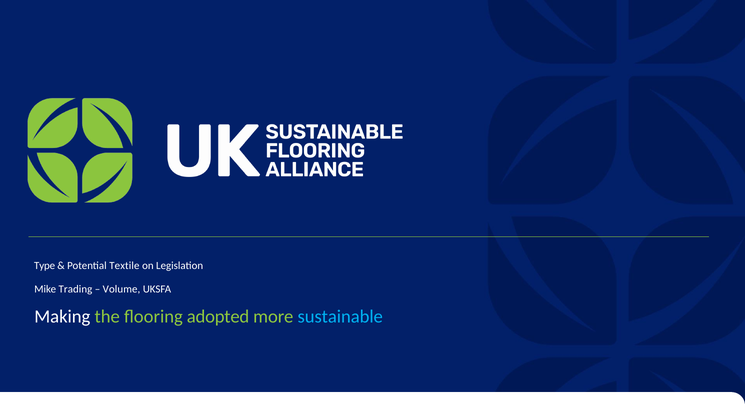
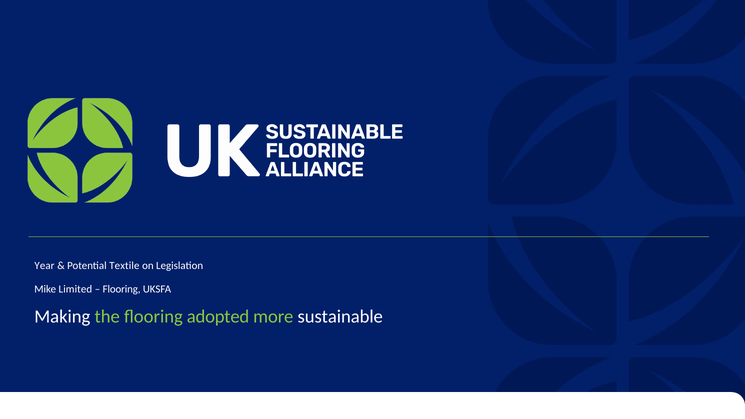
Type: Type -> Year
Trading: Trading -> Limited
Volume at (121, 289): Volume -> Flooring
sustainable colour: light blue -> white
